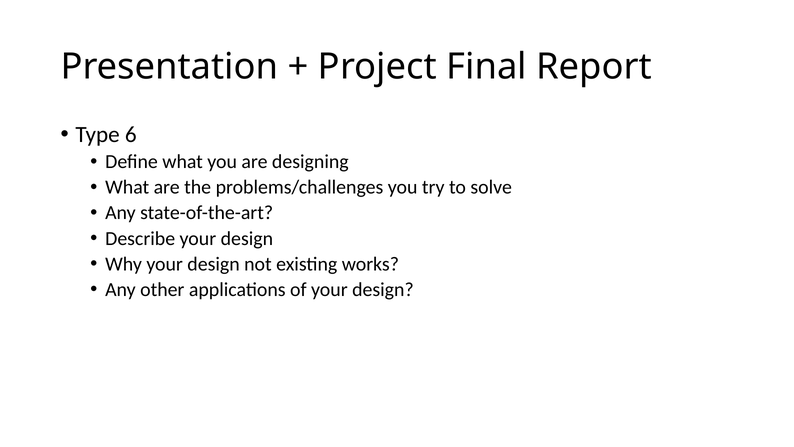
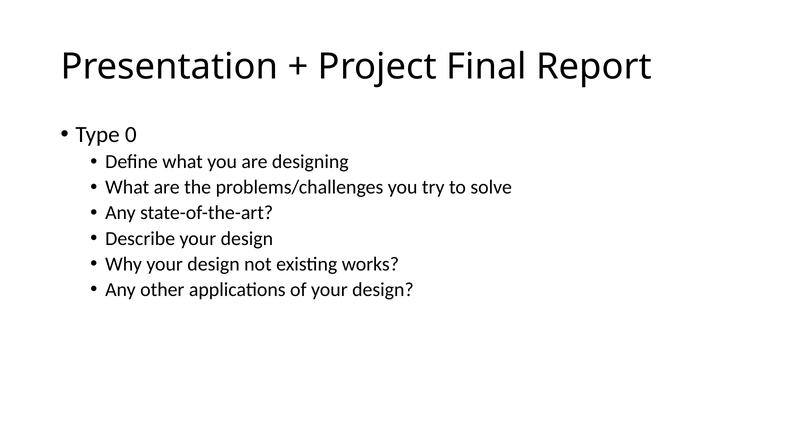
6: 6 -> 0
